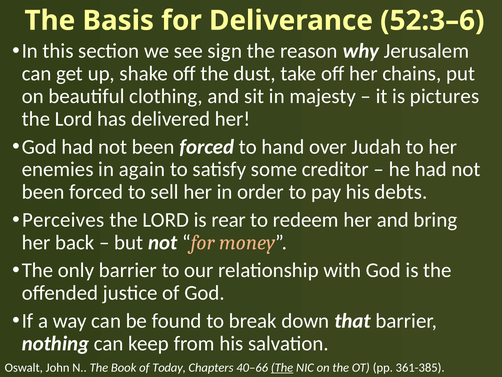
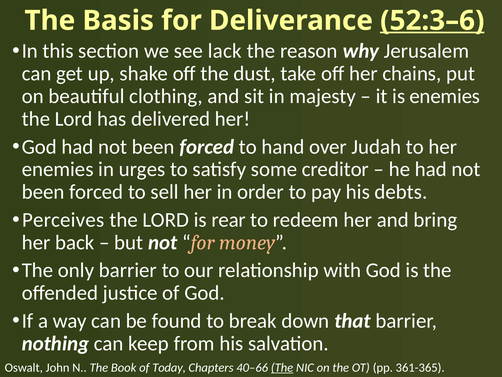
52:3–6 underline: none -> present
sign: sign -> lack
is pictures: pictures -> enemies
again: again -> urges
361-385: 361-385 -> 361-365
